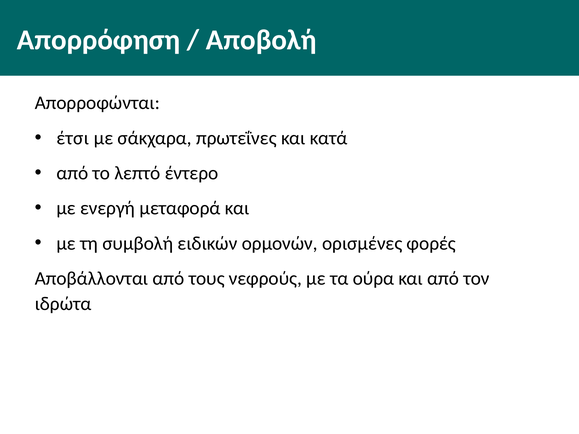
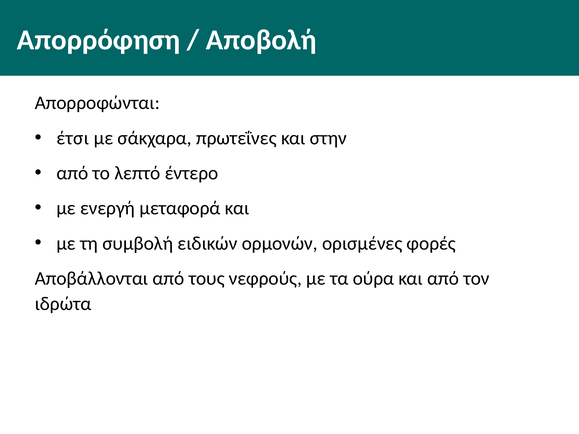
κατά: κατά -> στην
